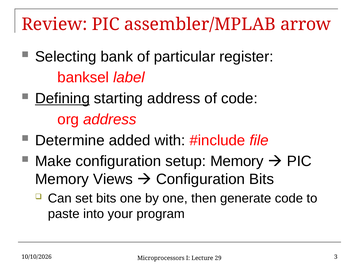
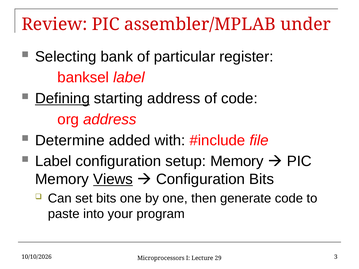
arrow: arrow -> under
Make at (53, 161): Make -> Label
Views underline: none -> present
